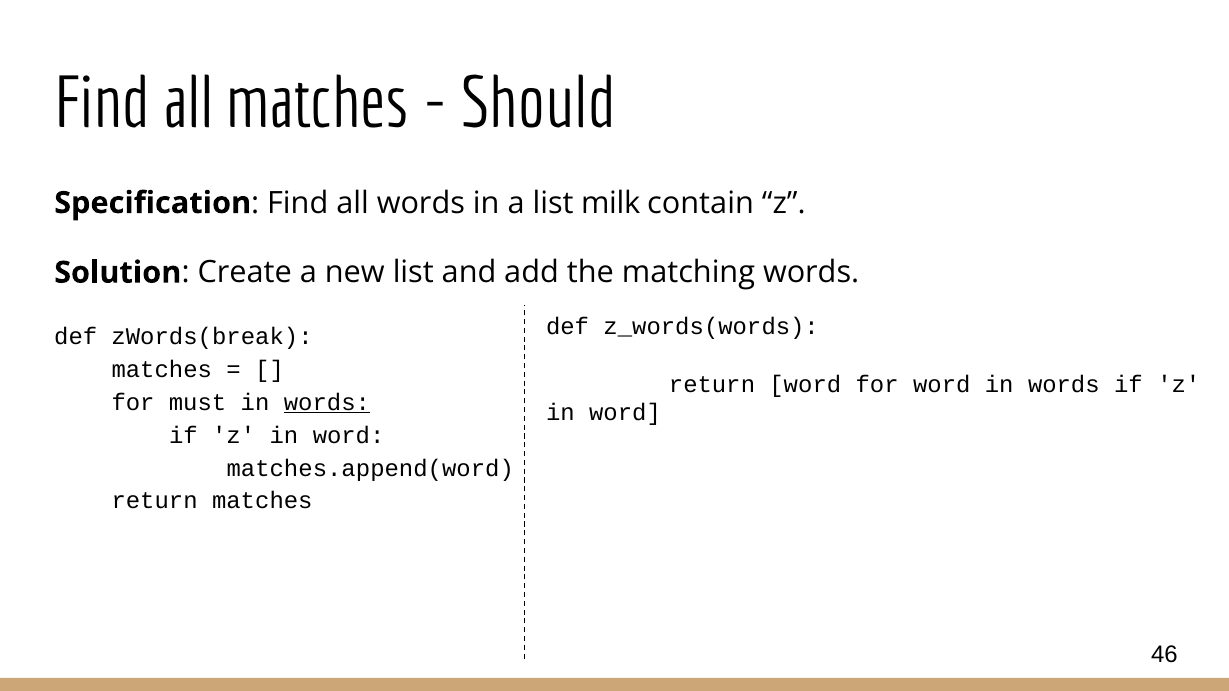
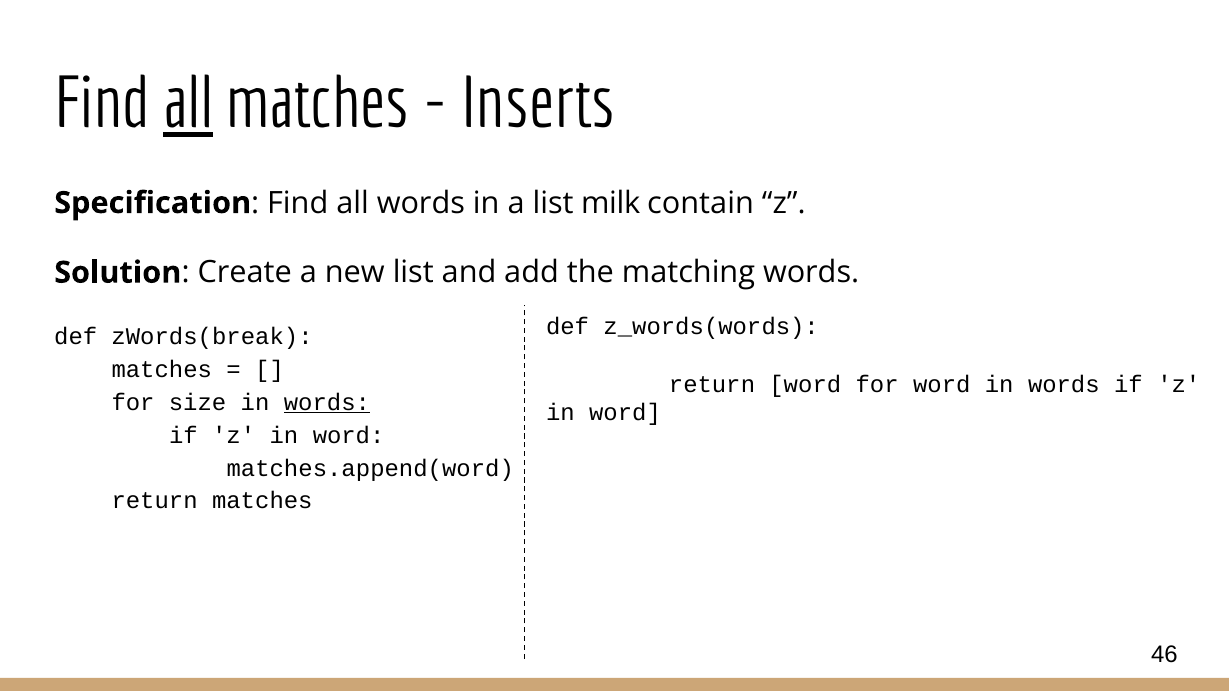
all at (188, 104) underline: none -> present
Should: Should -> Inserts
must: must -> size
